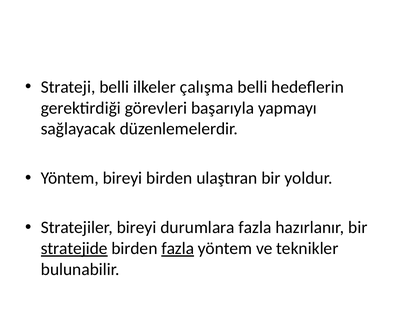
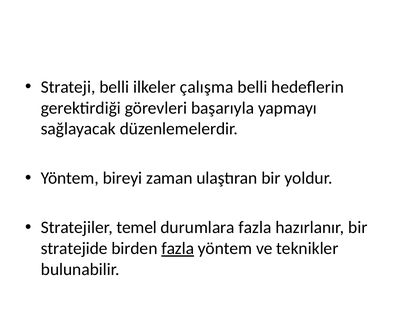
bireyi birden: birden -> zaman
Stratejiler bireyi: bireyi -> temel
stratejide underline: present -> none
